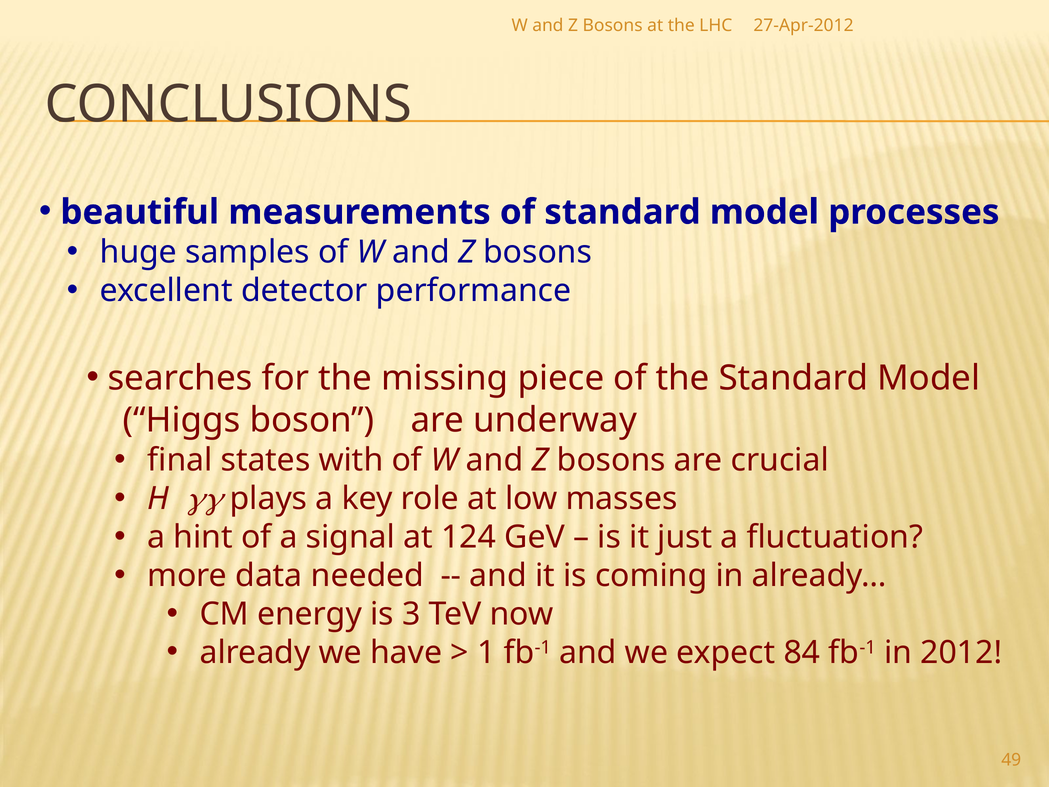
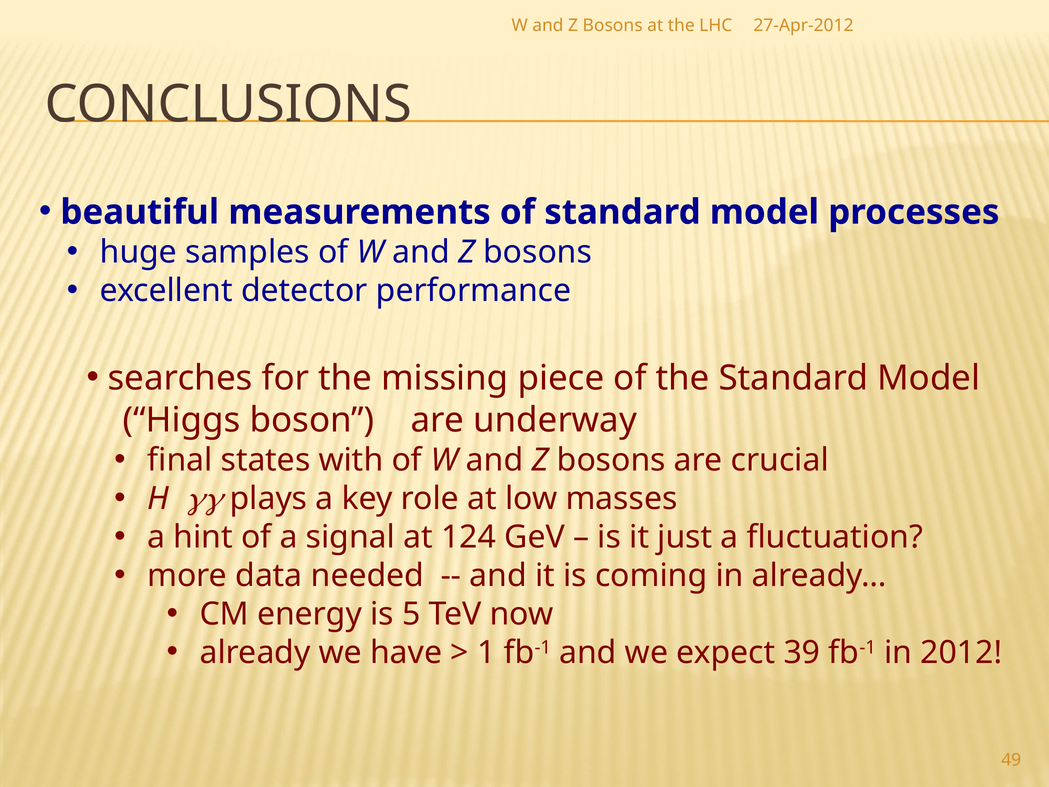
3: 3 -> 5
84: 84 -> 39
